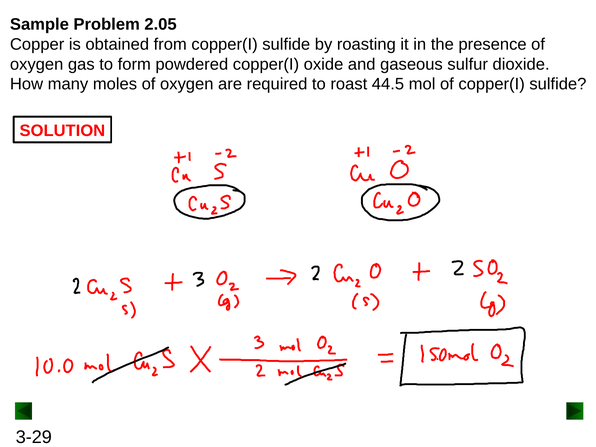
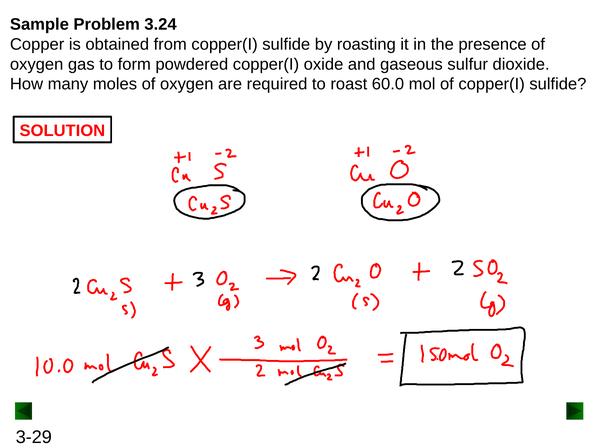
2.05: 2.05 -> 3.24
44.5: 44.5 -> 60.0
